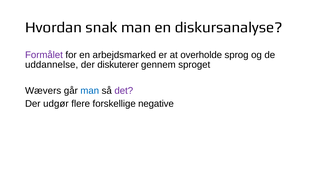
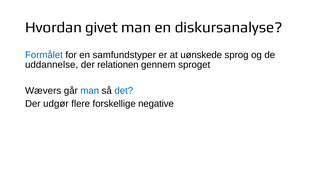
snak: snak -> givet
Formålet colour: purple -> blue
arbejdsmarked: arbejdsmarked -> samfundstyper
overholde: overholde -> uønskede
diskuterer: diskuterer -> relationen
det colour: purple -> blue
